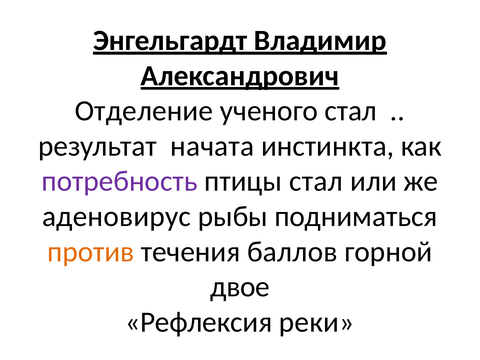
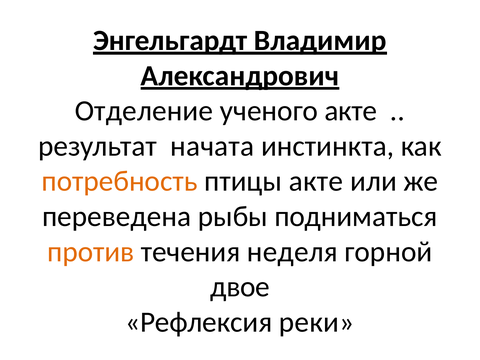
ученого стал: стал -> акте
потребность colour: purple -> orange
птицы стал: стал -> акте
аденовирус: аденовирус -> переведена
баллов: баллов -> неделя
